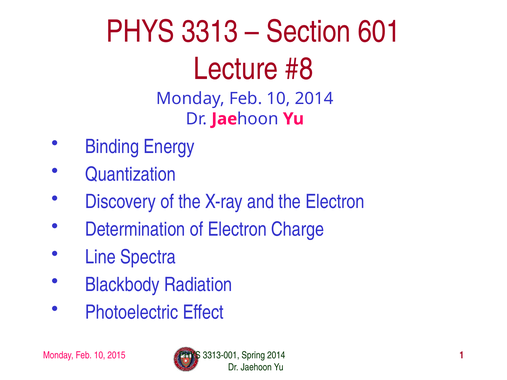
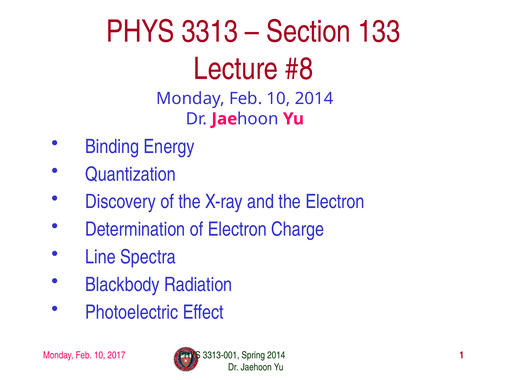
601: 601 -> 133
2015: 2015 -> 2017
